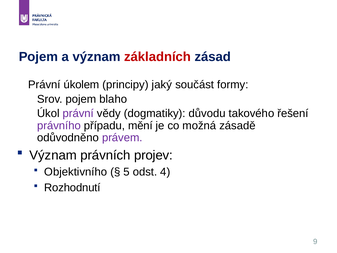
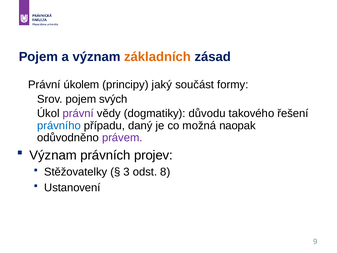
základních colour: red -> orange
blaho: blaho -> svých
právního colour: purple -> blue
mění: mění -> daný
zásadě: zásadě -> naopak
Objektivního: Objektivního -> Stěžovatelky
5: 5 -> 3
4: 4 -> 8
Rozhodnutí: Rozhodnutí -> Ustanovení
